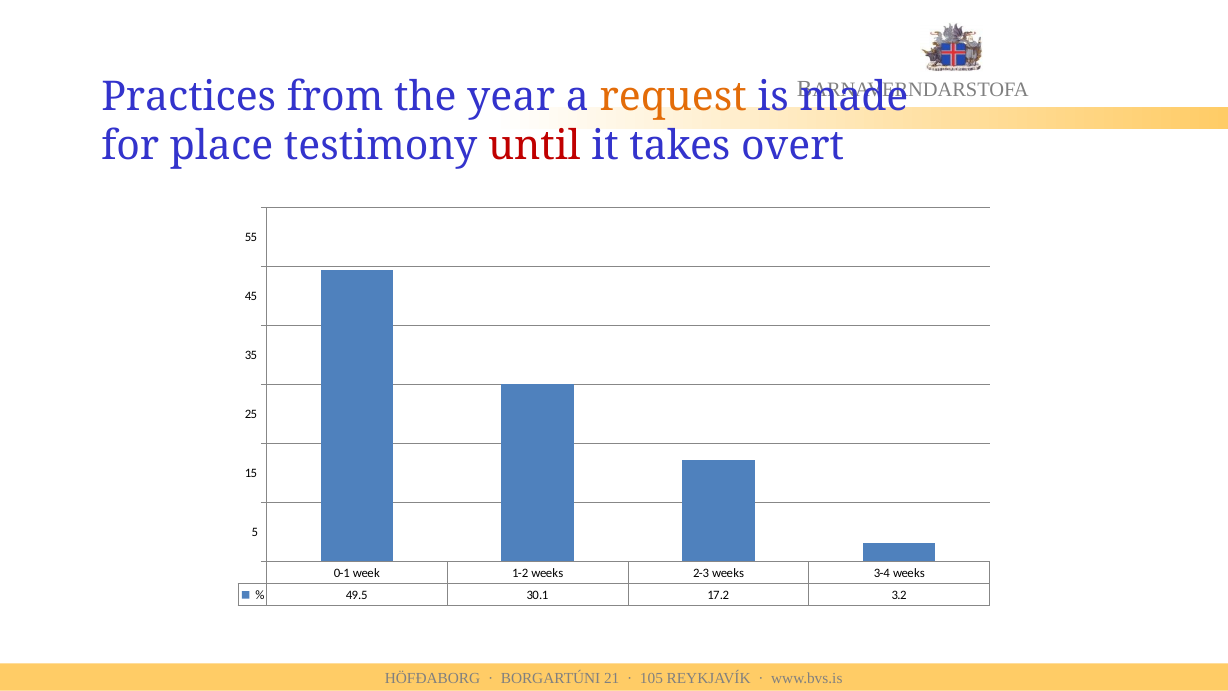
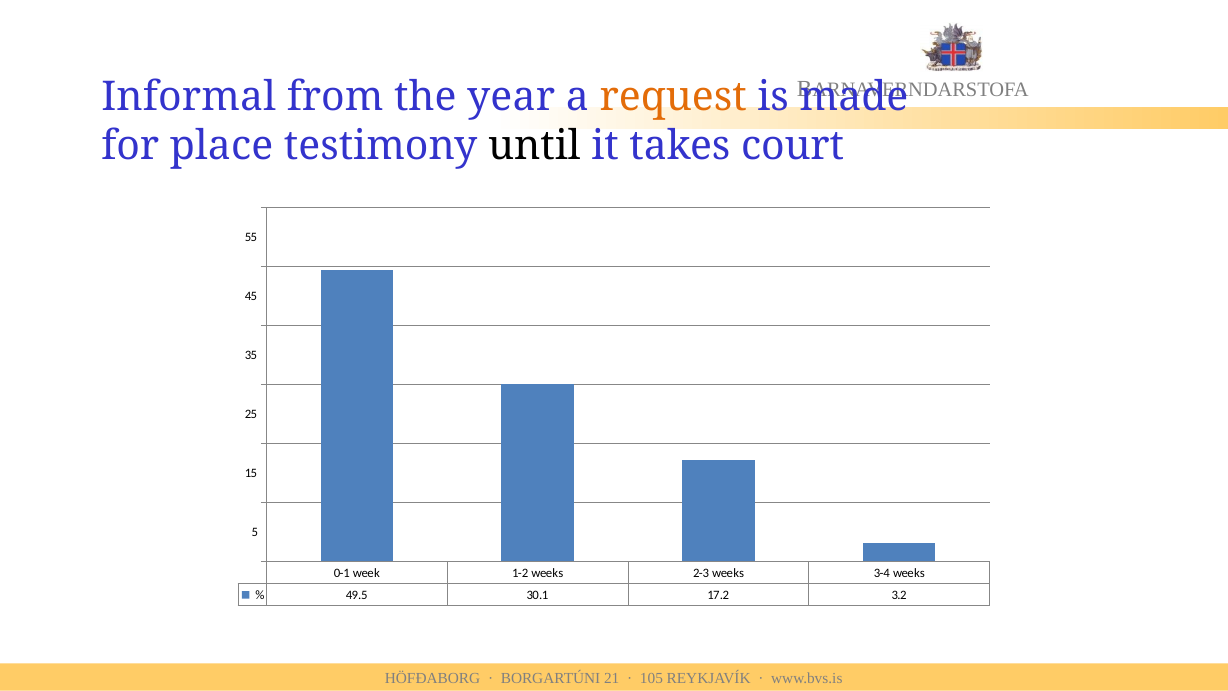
Practices: Practices -> Informal
until colour: red -> black
overt: overt -> court
